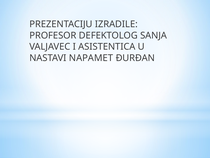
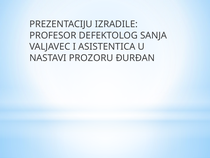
NAPAMET: NAPAMET -> PROZORU
